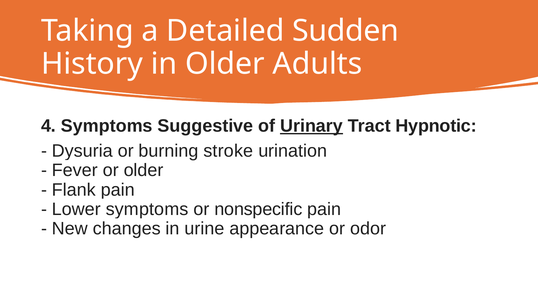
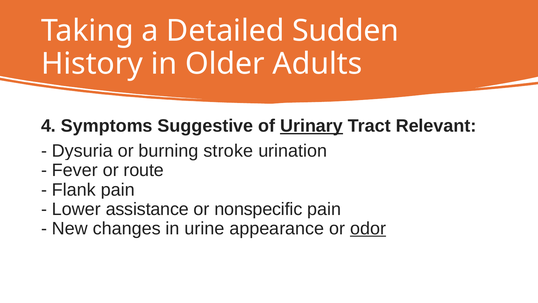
Hypnotic: Hypnotic -> Relevant
or older: older -> route
Lower symptoms: symptoms -> assistance
odor underline: none -> present
